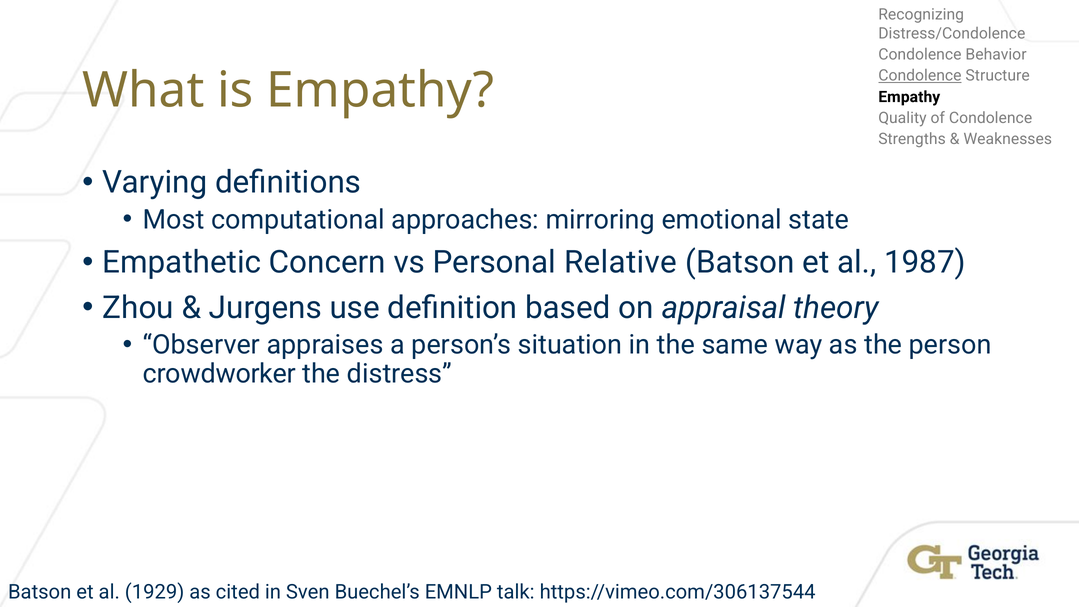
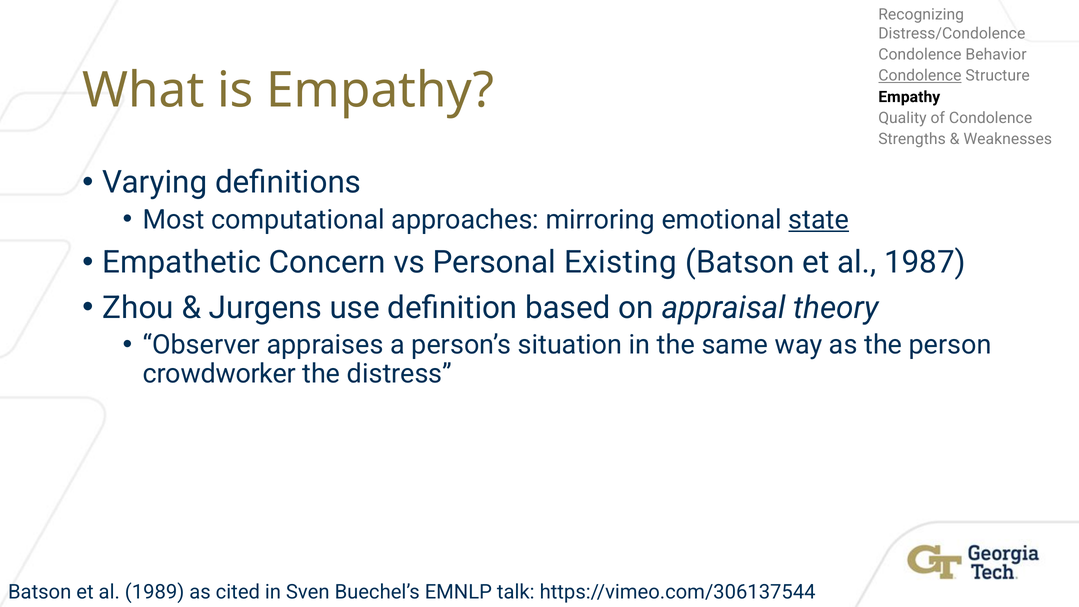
state underline: none -> present
Relative: Relative -> Existing
1929: 1929 -> 1989
